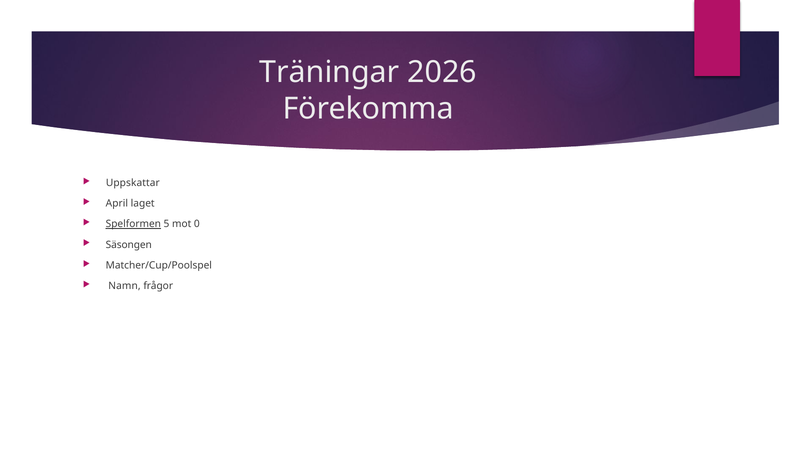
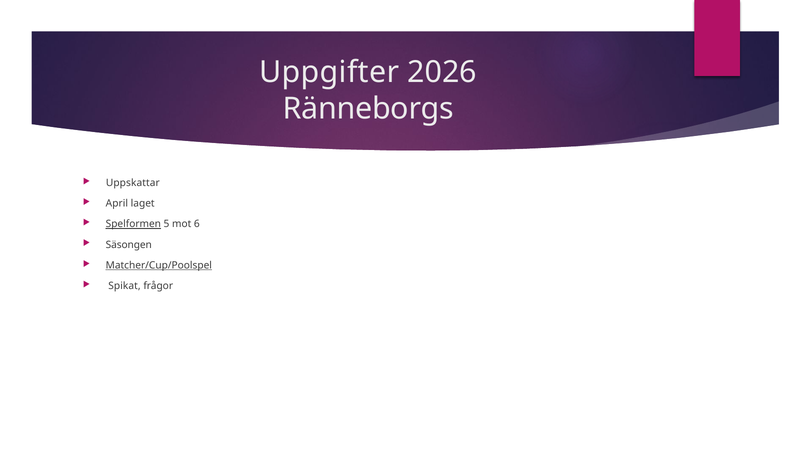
Träningar: Träningar -> Uppgifter
Förekomma: Förekomma -> Ränneborgs
0: 0 -> 6
Matcher/Cup/Poolspel underline: none -> present
Namn: Namn -> Spikat
